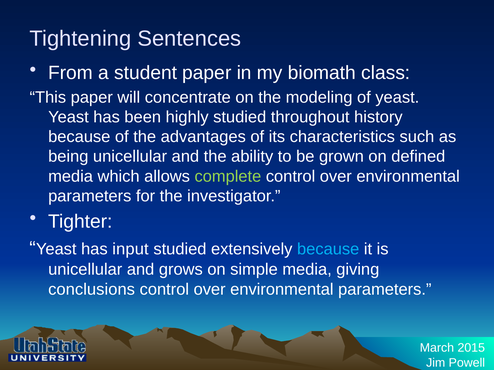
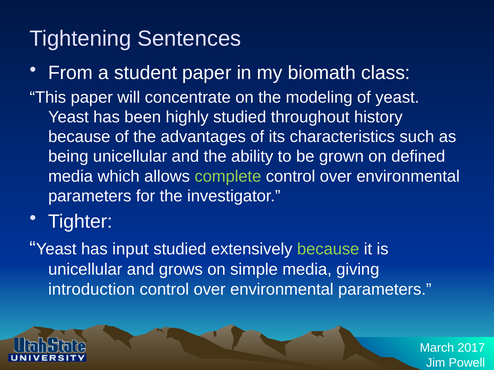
because at (328, 250) colour: light blue -> light green
conclusions: conclusions -> introduction
2015: 2015 -> 2017
